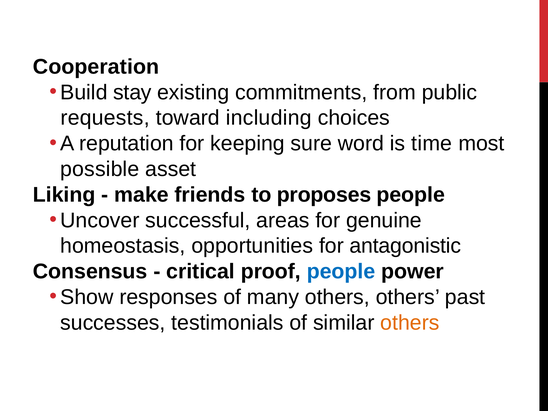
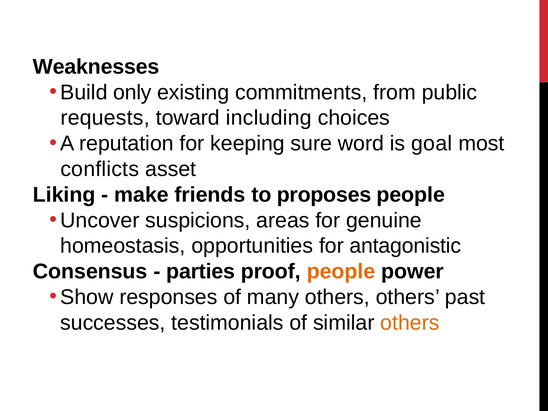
Cooperation: Cooperation -> Weaknesses
stay: stay -> only
time: time -> goal
possible: possible -> conflicts
successful: successful -> suspicions
critical: critical -> parties
people at (341, 271) colour: blue -> orange
